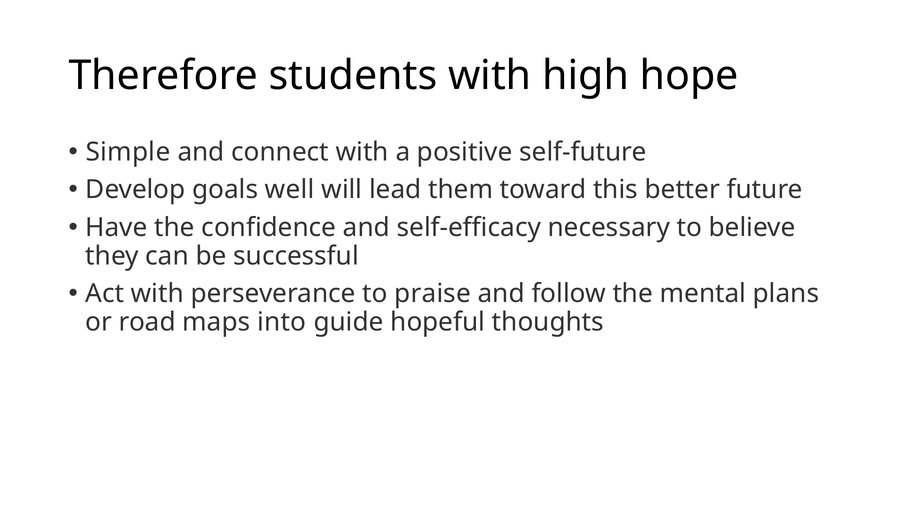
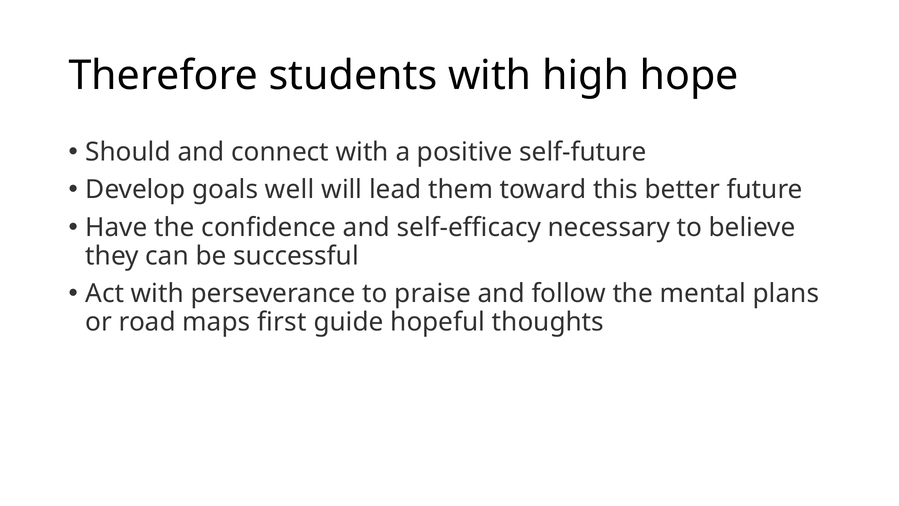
Simple: Simple -> Should
into: into -> first
